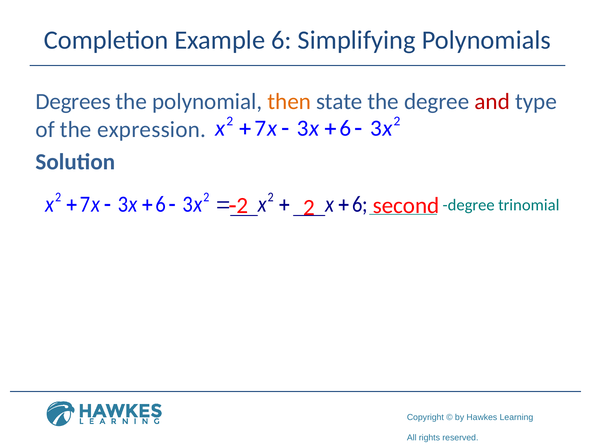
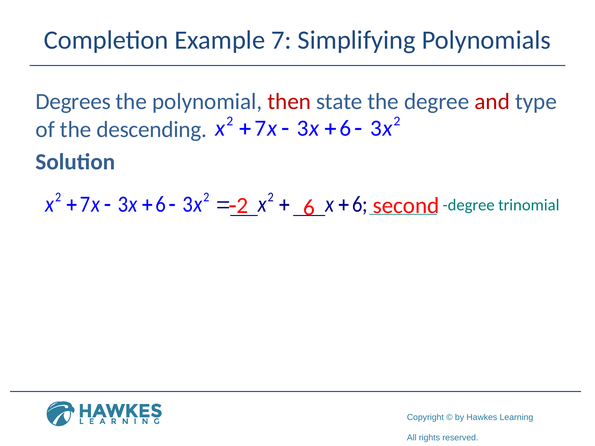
Example 6: 6 -> 7
then colour: orange -> red
expression: expression -> descending
-2 2: 2 -> 6
